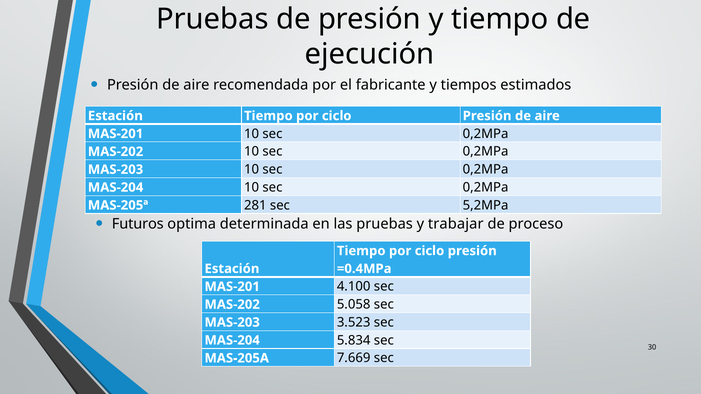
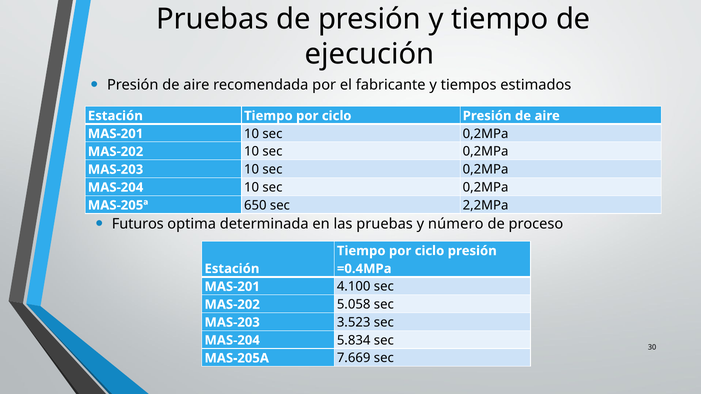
281: 281 -> 650
5,2MPa: 5,2MPa -> 2,2MPa
trabajar: trabajar -> número
